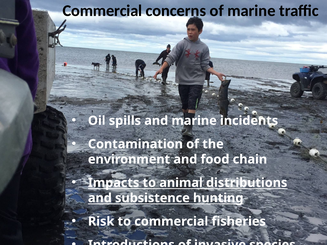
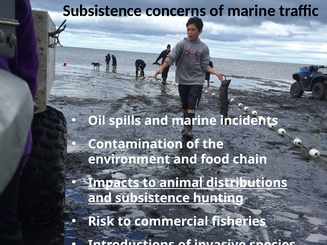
Commercial at (102, 11): Commercial -> Subsistence
